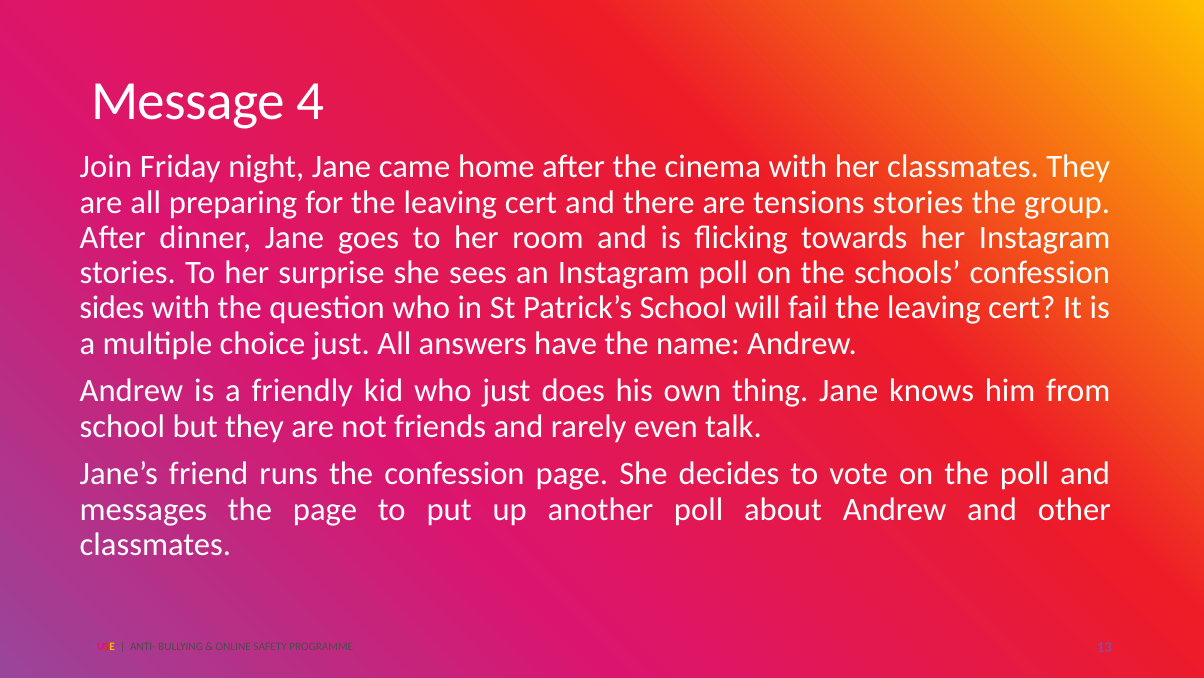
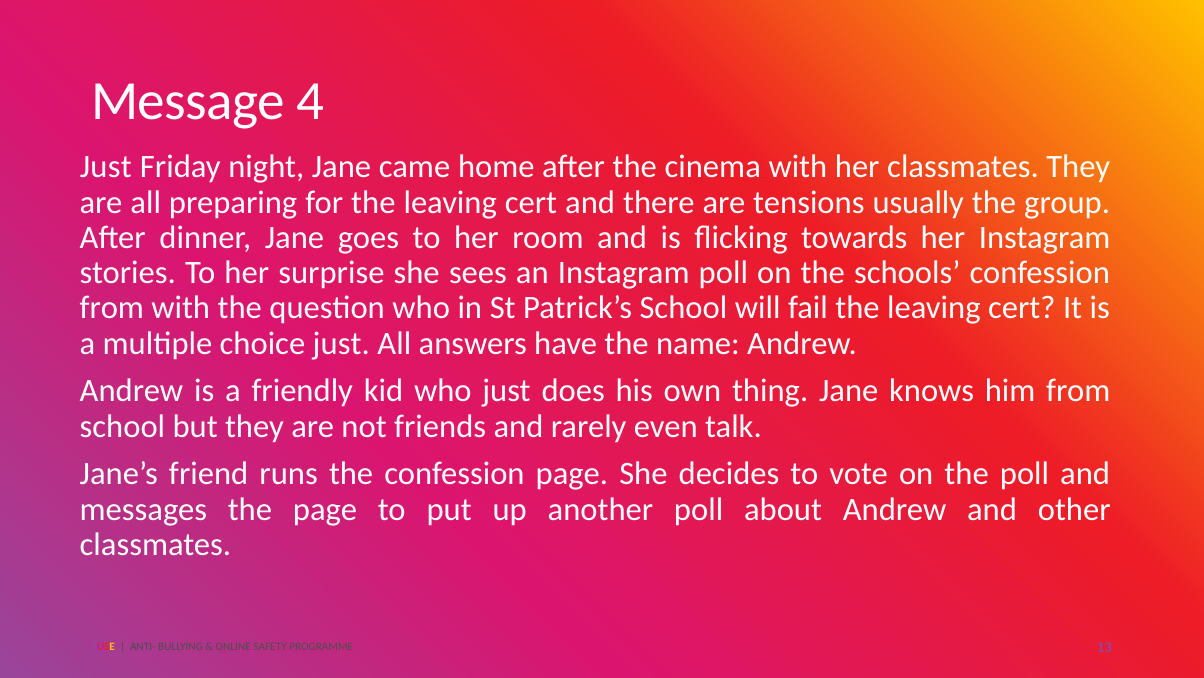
Join at (106, 167): Join -> Just
tensions stories: stories -> usually
sides at (112, 308): sides -> from
